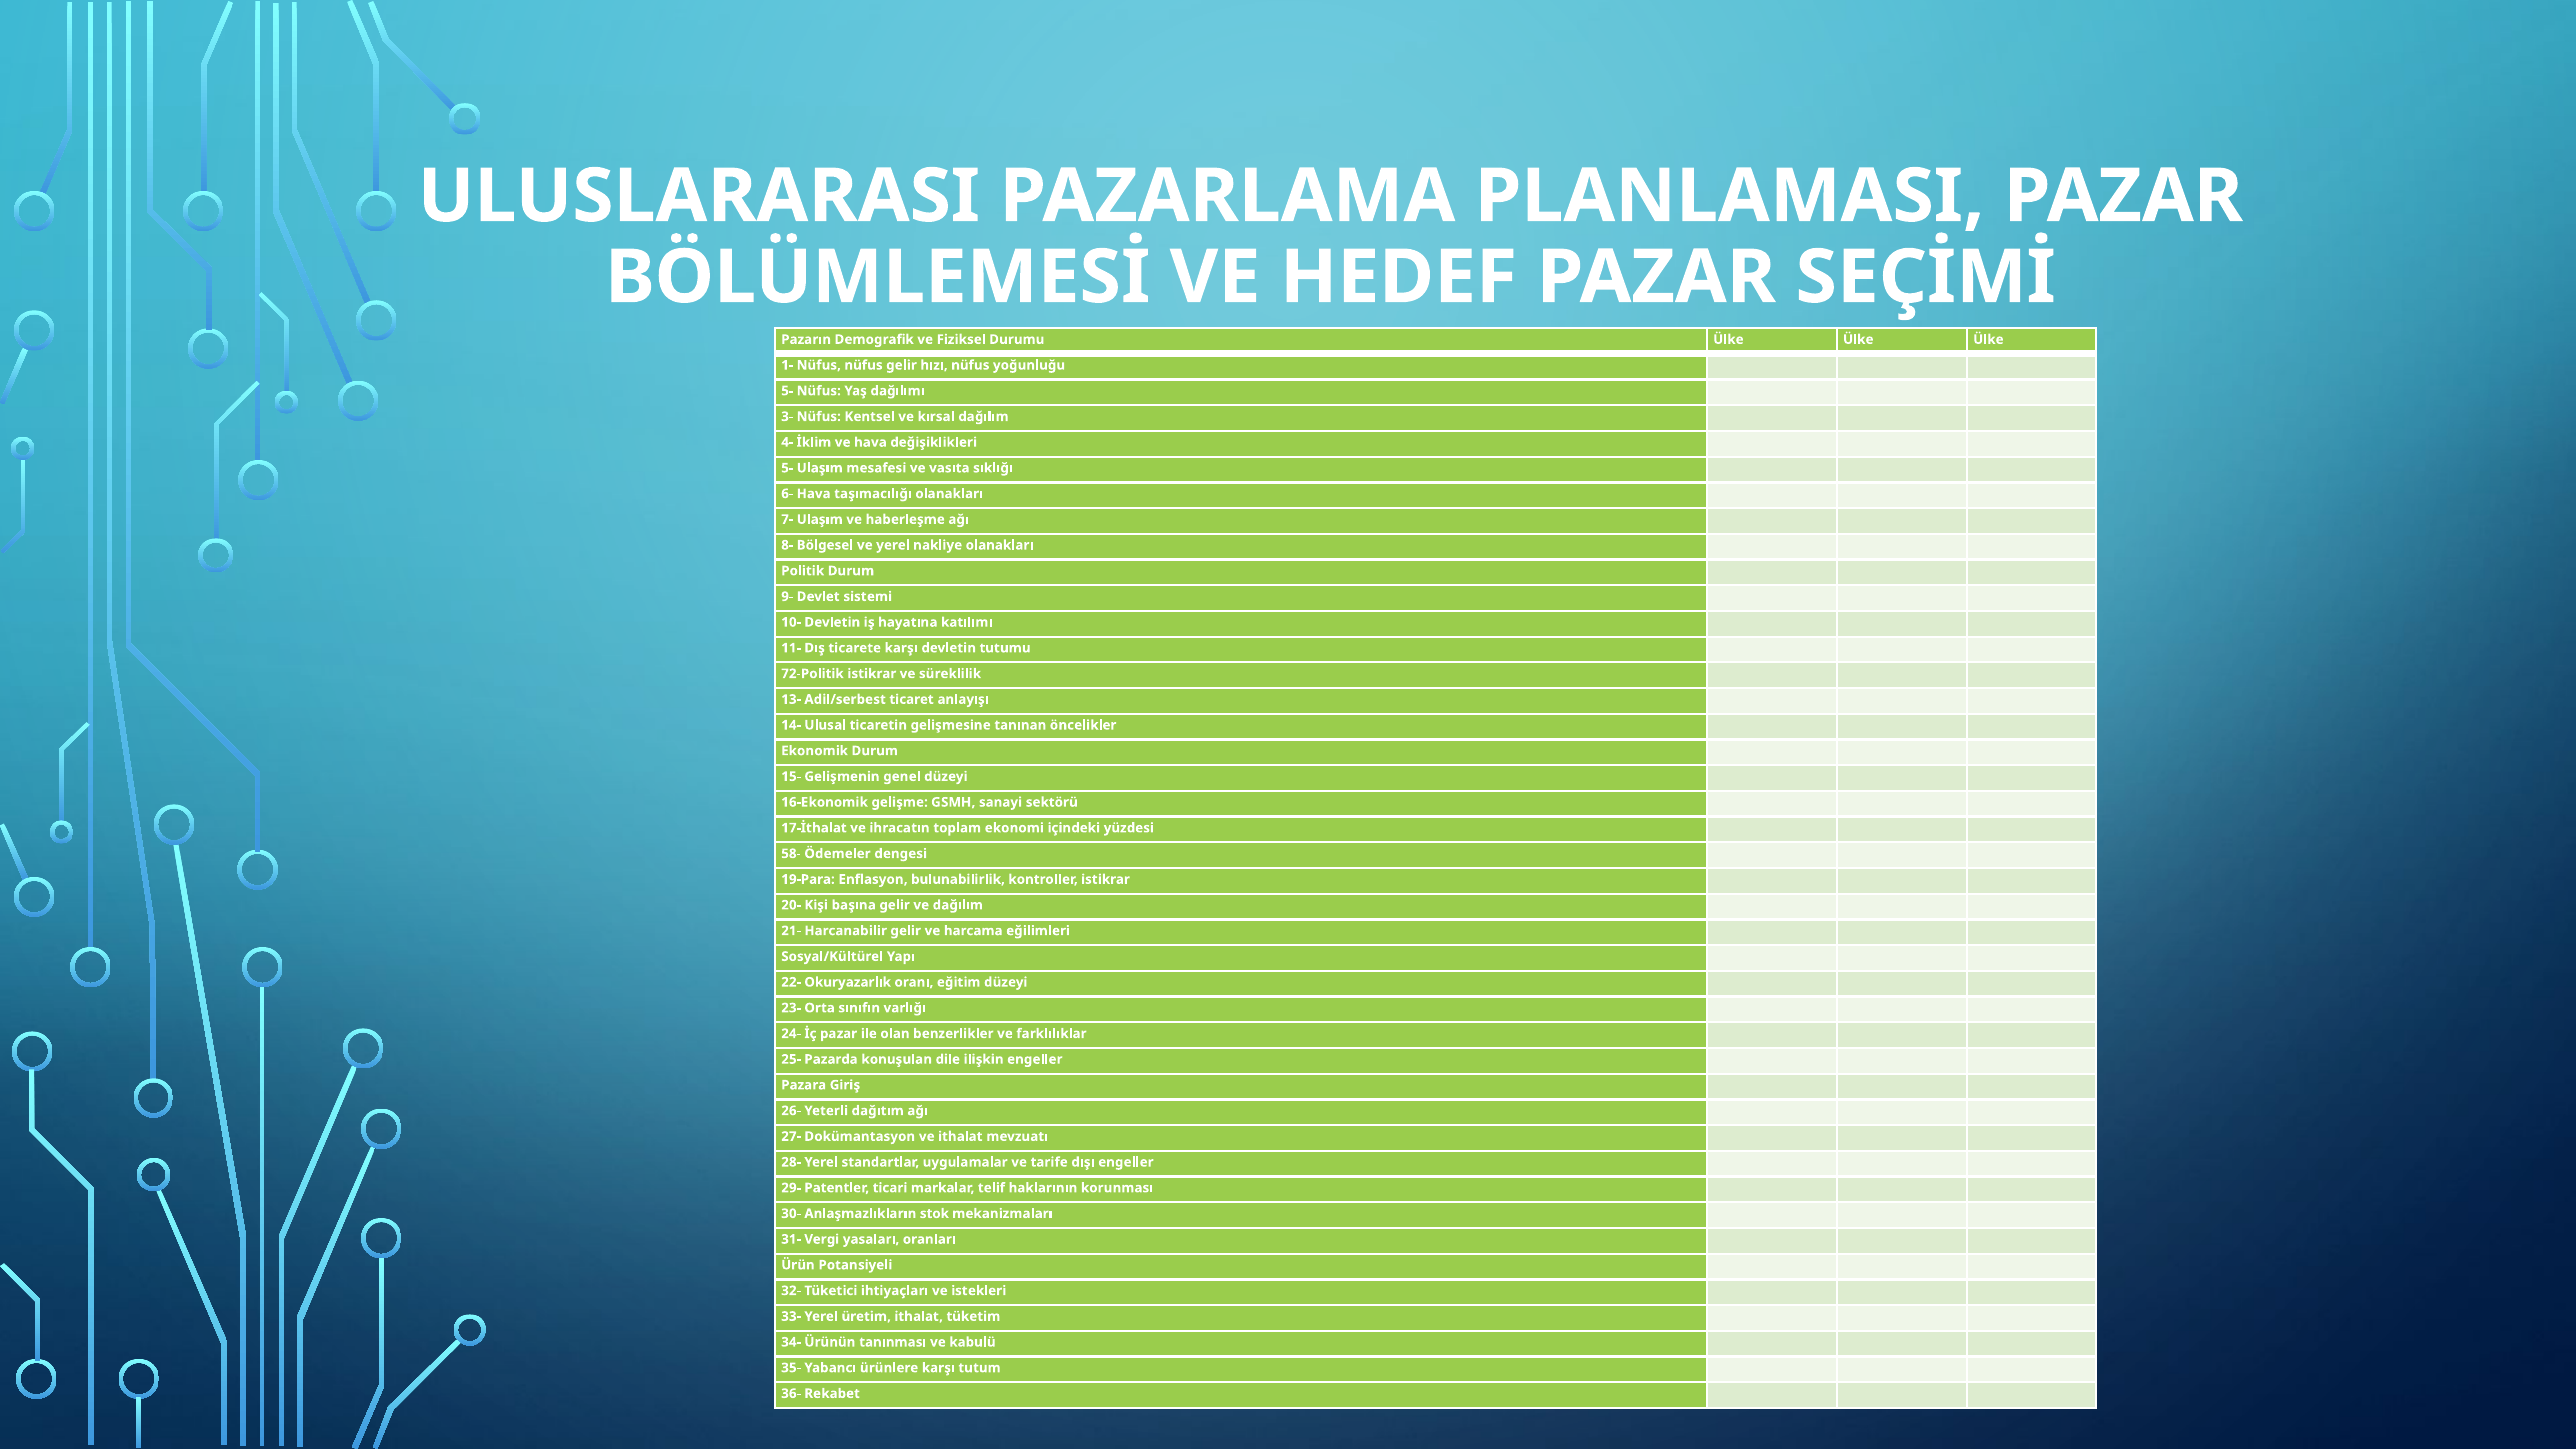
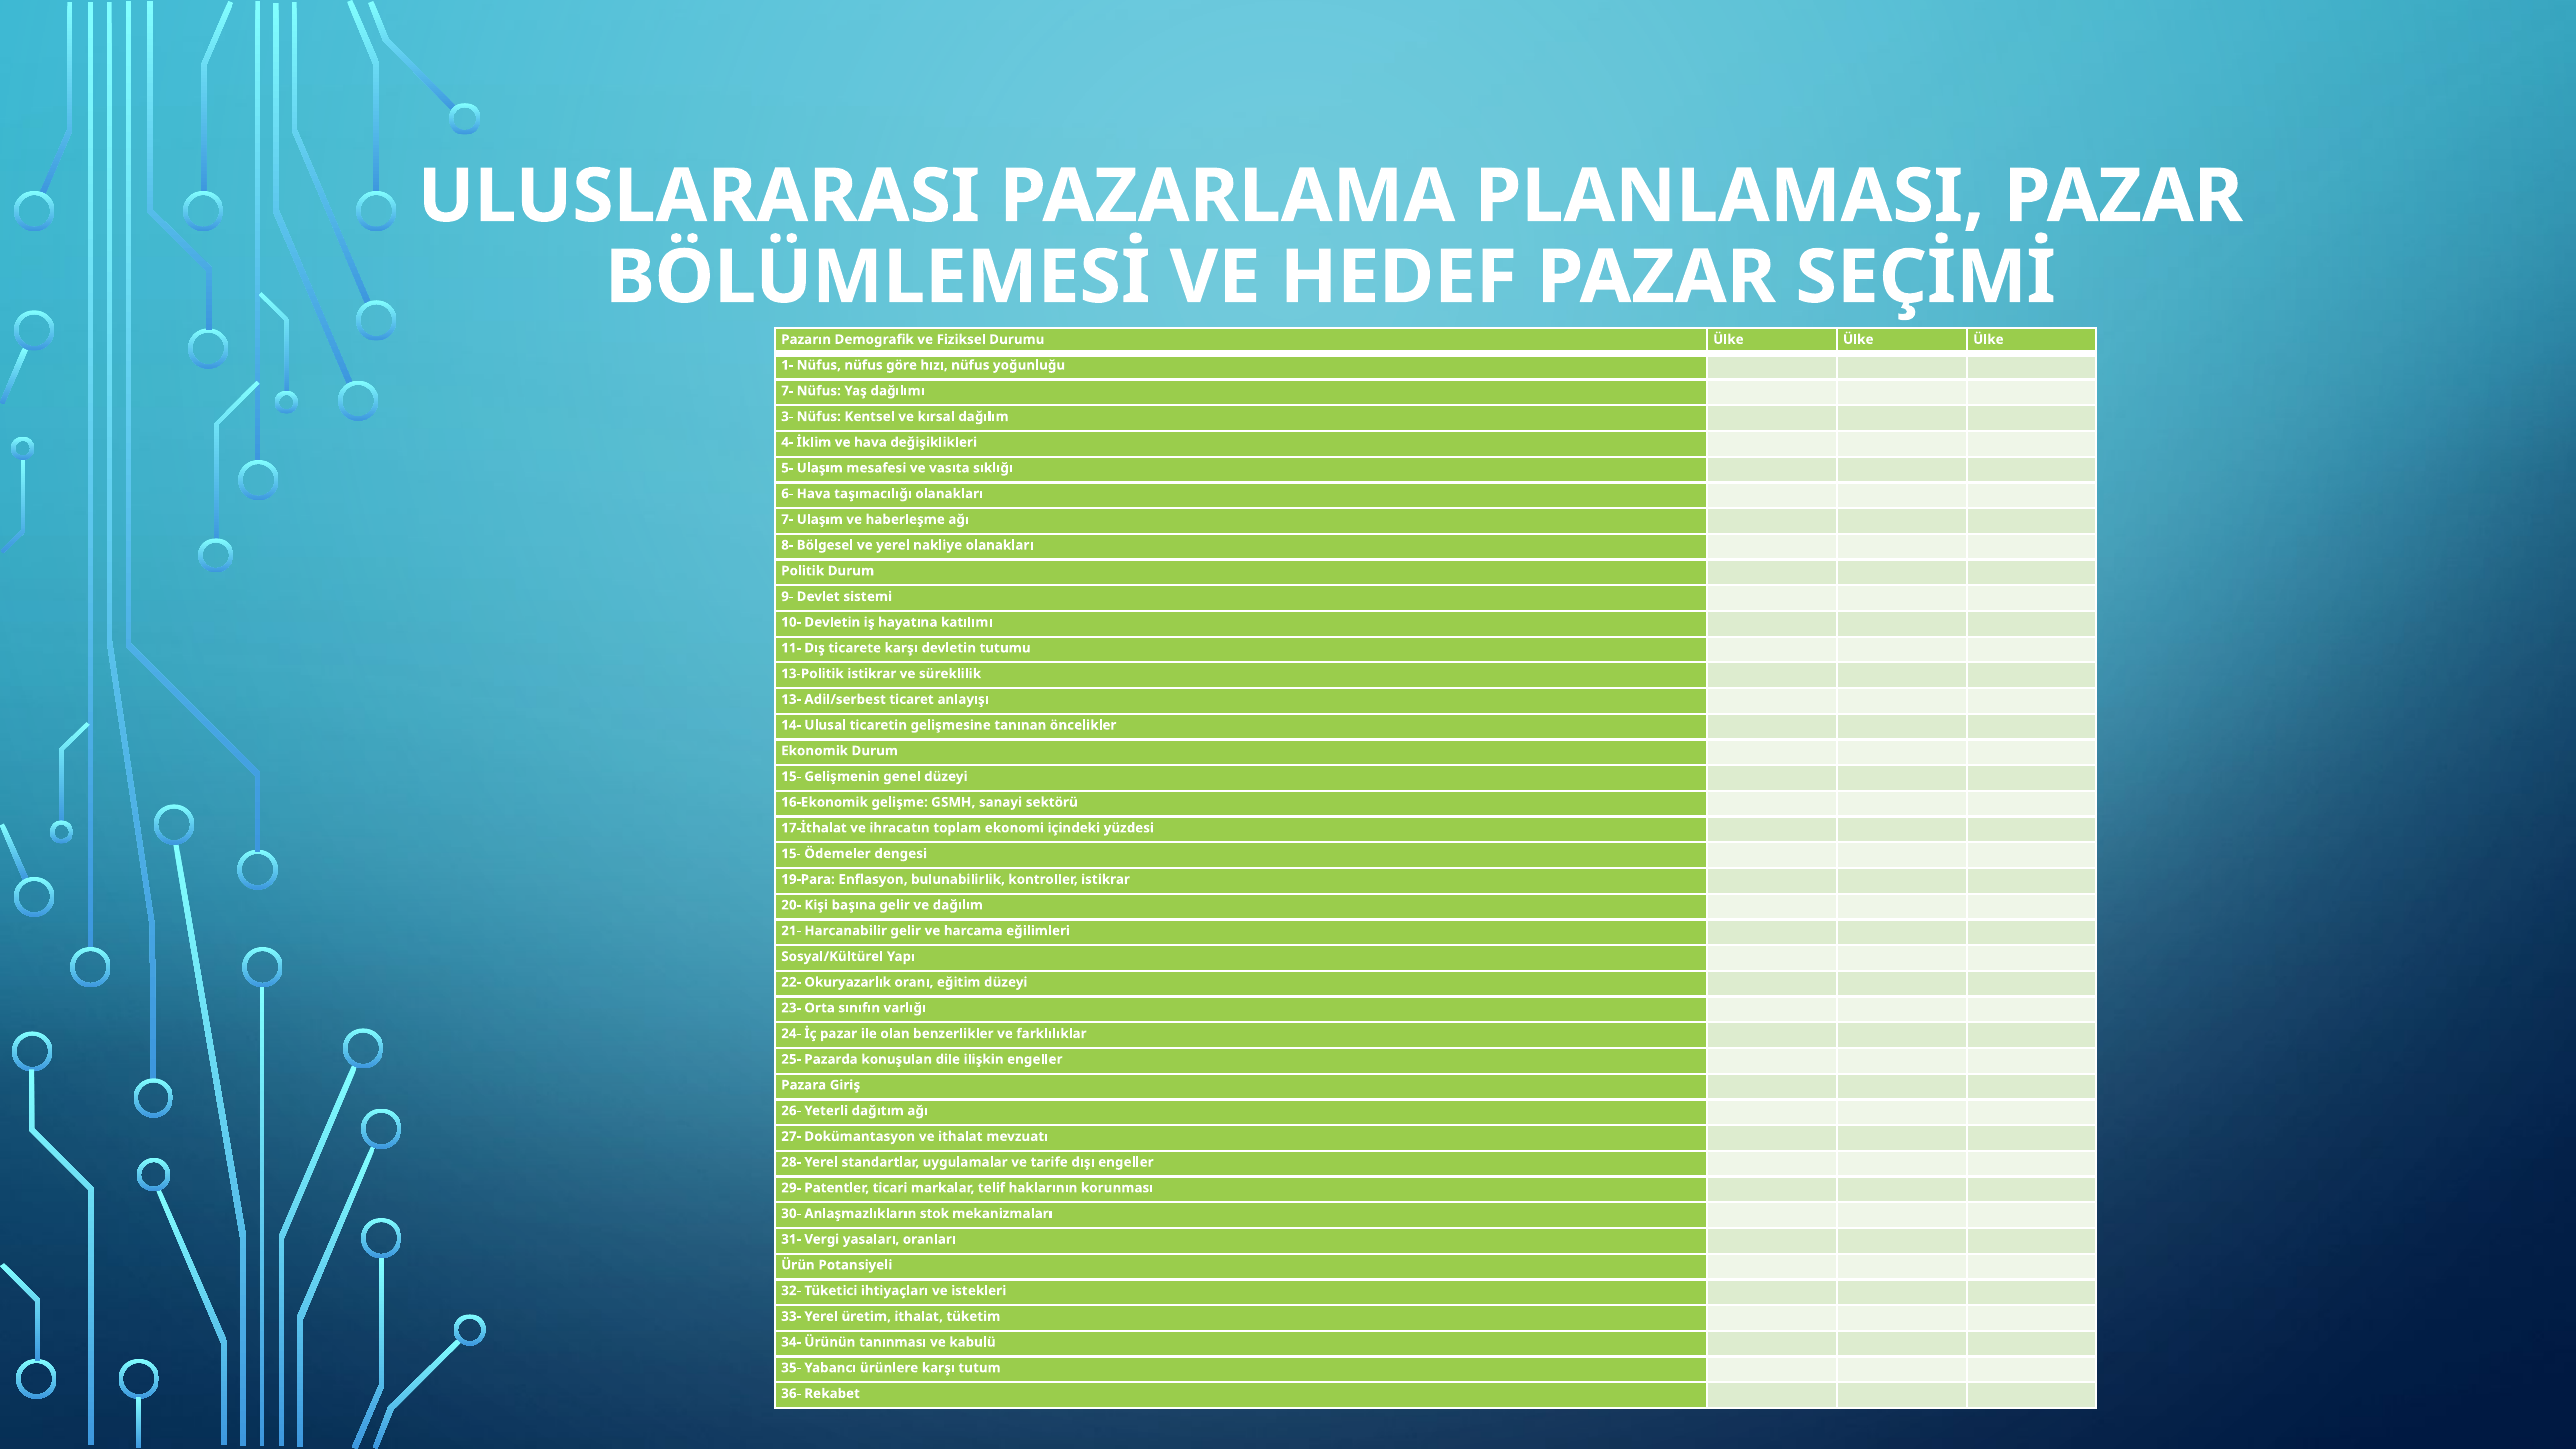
nüfus gelir: gelir -> göre
5- at (787, 391): 5- -> 7-
72-Politik: 72-Politik -> 13-Politik
58- at (791, 854): 58- -> 15-
